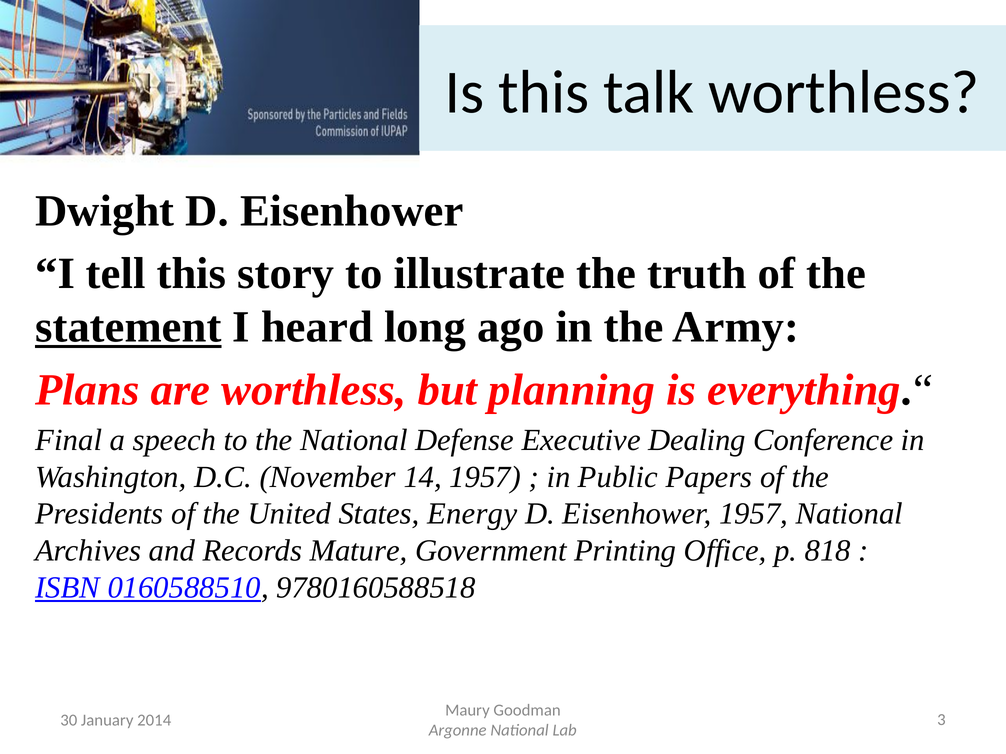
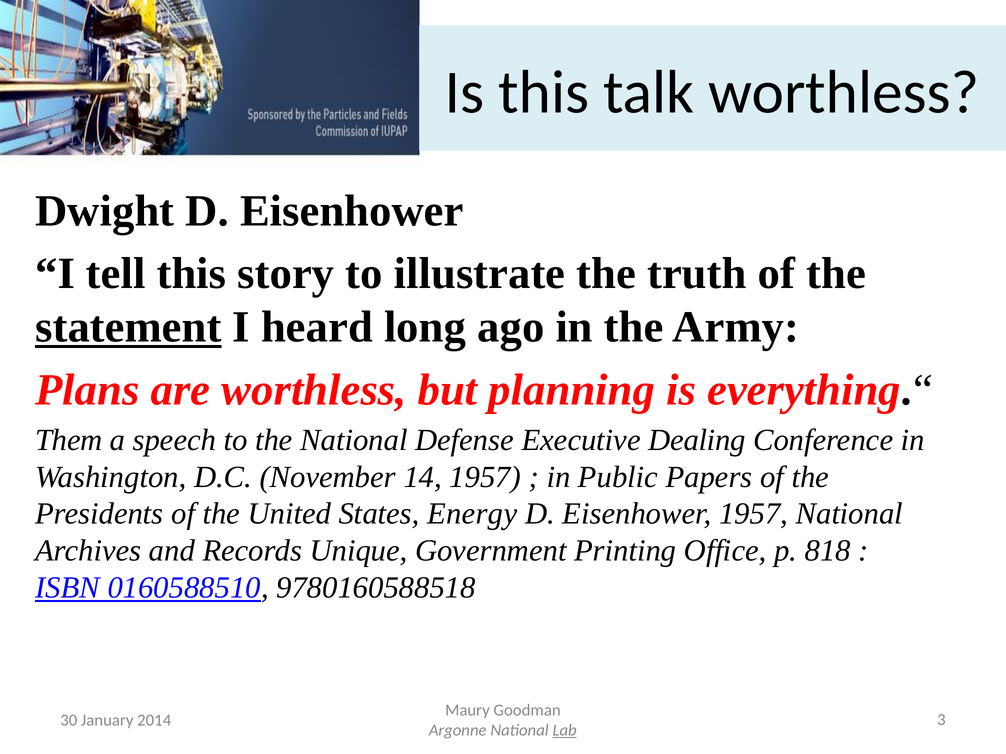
Final: Final -> Them
Mature: Mature -> Unique
Lab underline: none -> present
